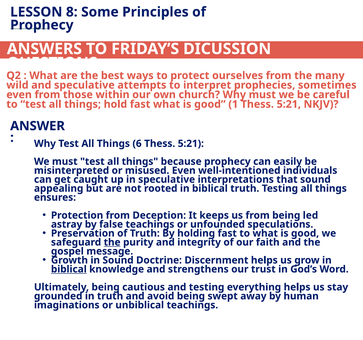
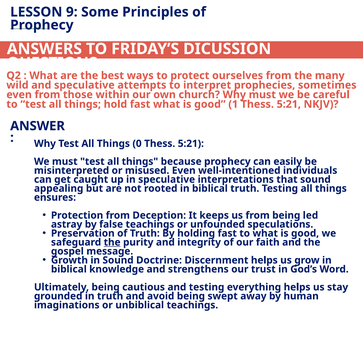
8: 8 -> 9
6: 6 -> 0
biblical at (69, 269) underline: present -> none
